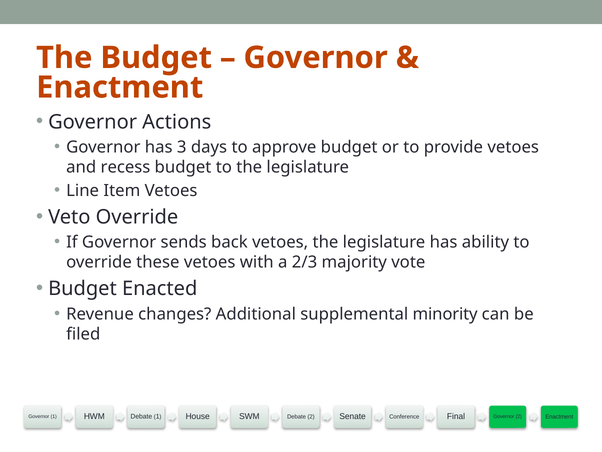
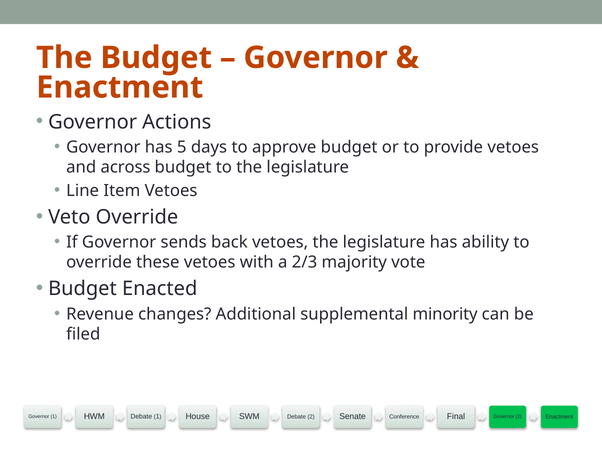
3: 3 -> 5
recess: recess -> across
